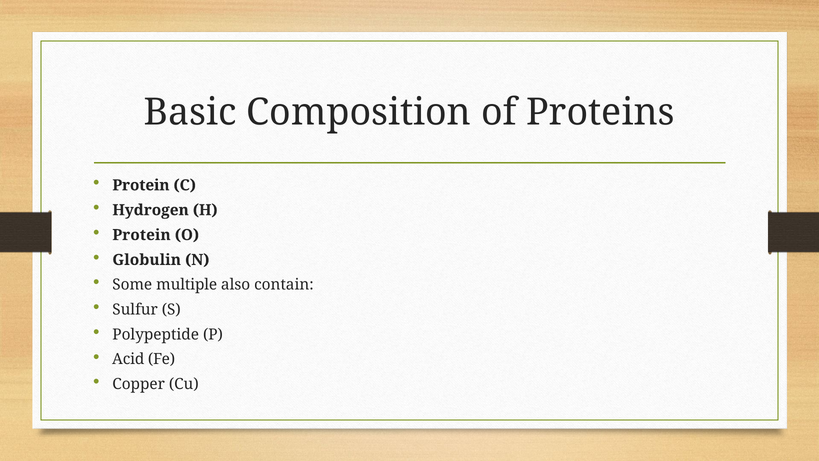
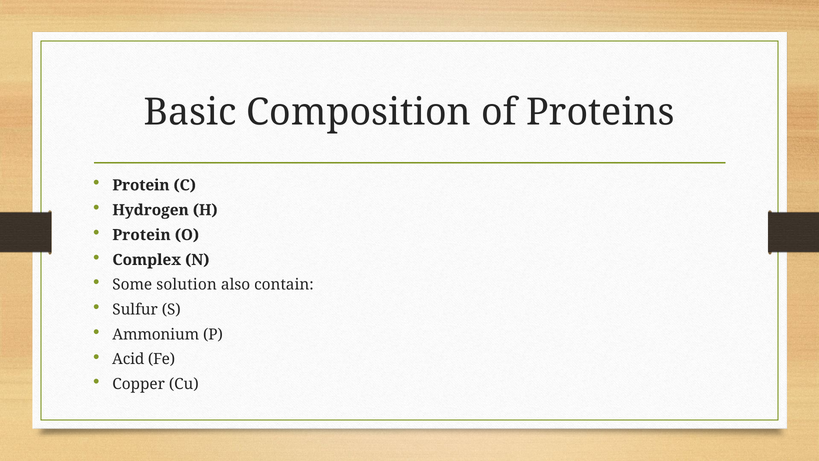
Globulin: Globulin -> Complex
multiple: multiple -> solution
Polypeptide: Polypeptide -> Ammonium
